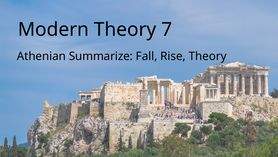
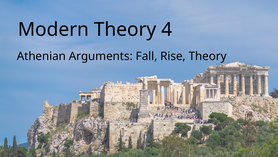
7: 7 -> 4
Summarize: Summarize -> Arguments
